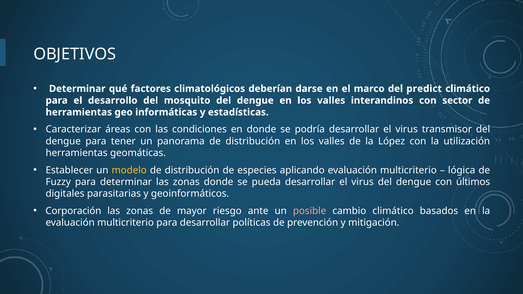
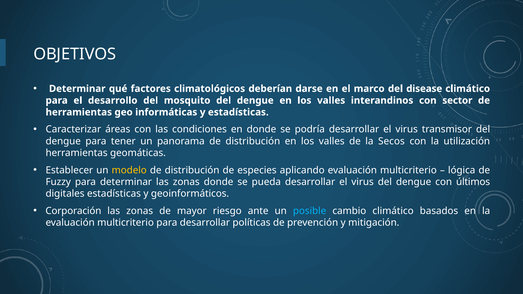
predict: predict -> disease
López: López -> Secos
digitales parasitarias: parasitarias -> estadísticas
posible colour: pink -> light blue
